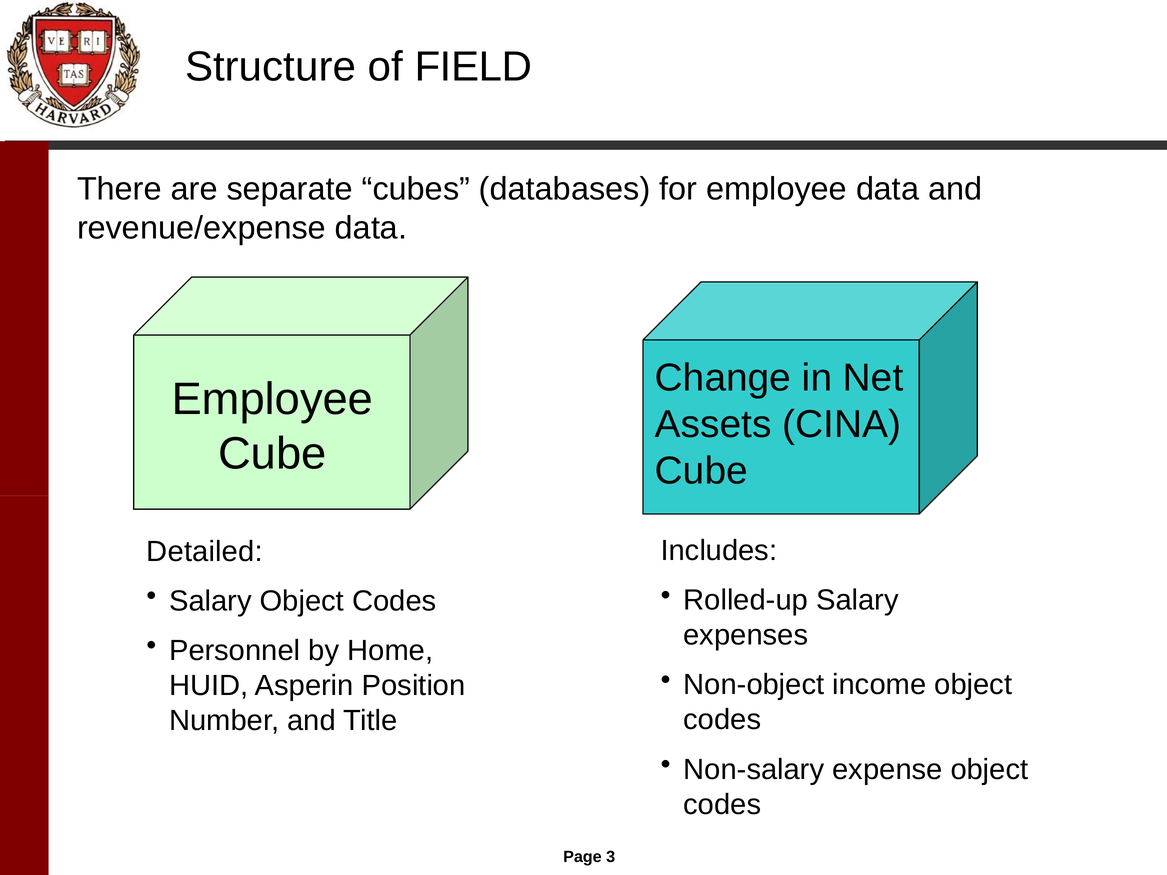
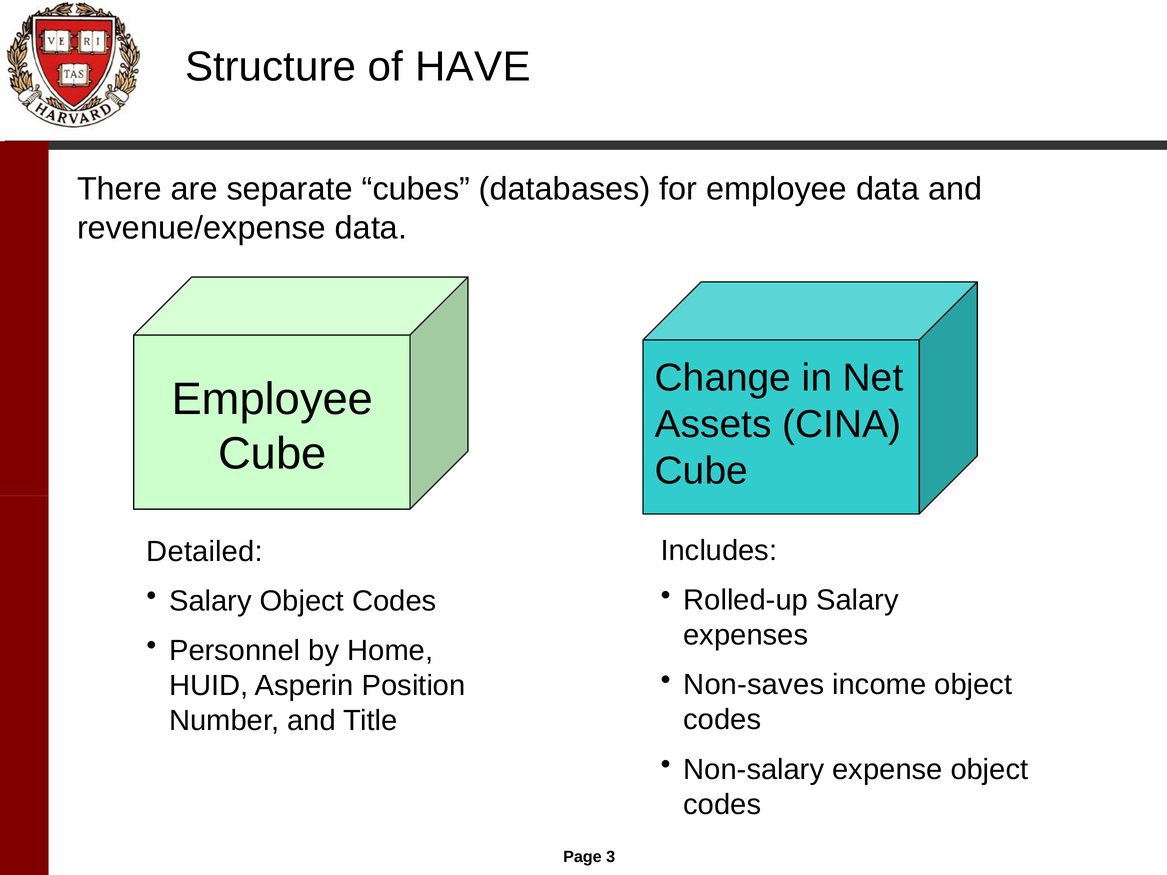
FIELD: FIELD -> HAVE
Non-object: Non-object -> Non-saves
